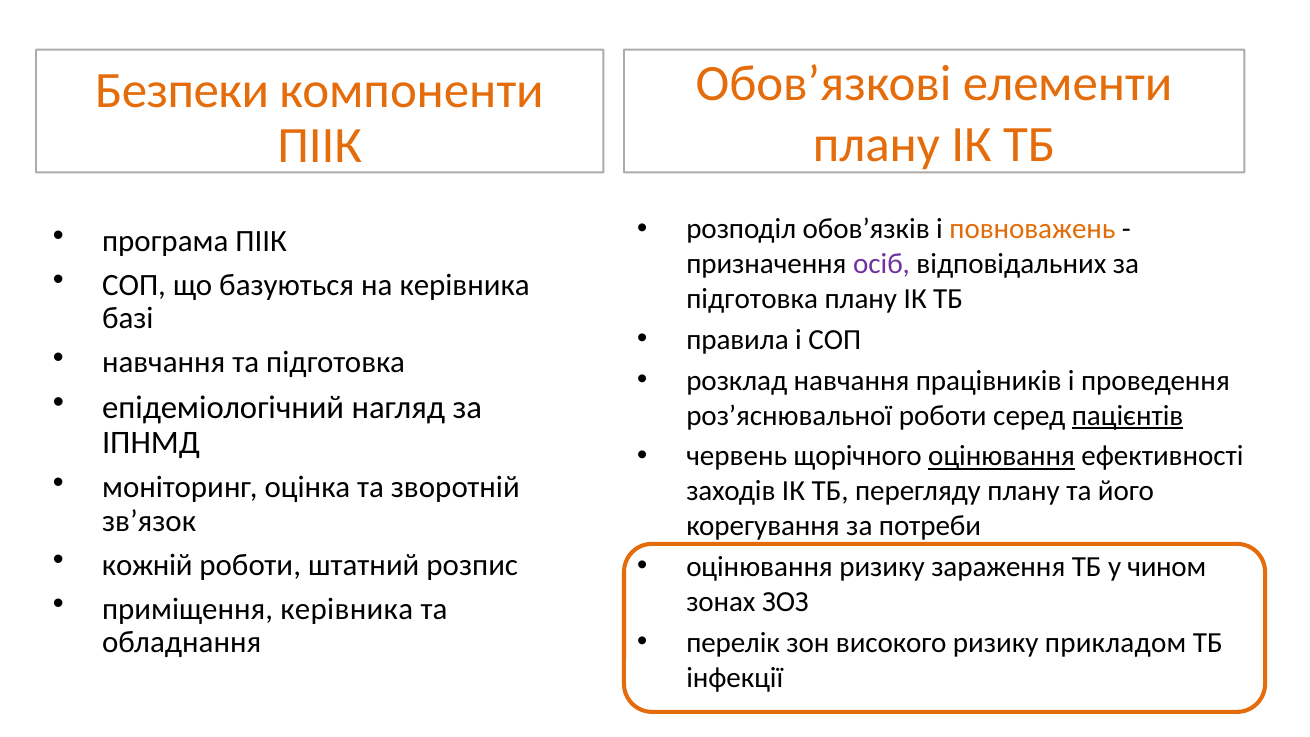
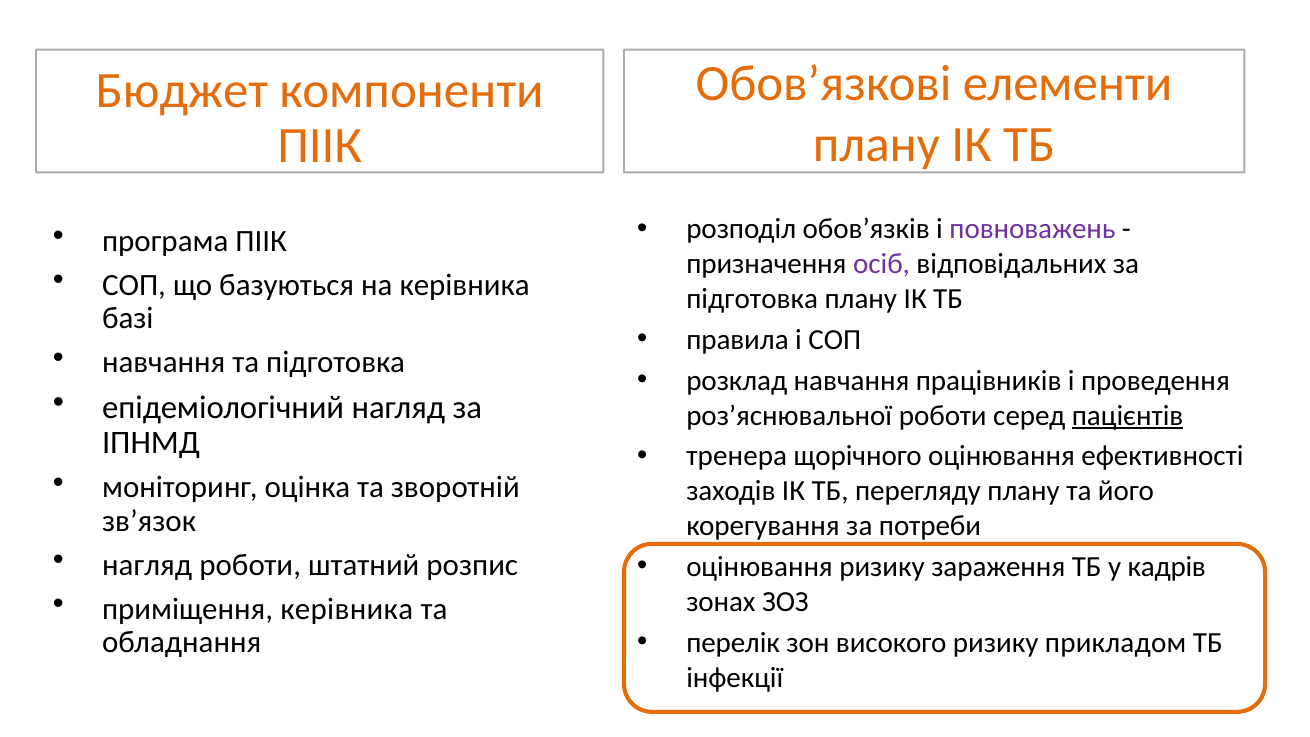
Безпеки: Безпеки -> Бюджет
повноважень colour: orange -> purple
червень: червень -> тренера
оцінювання at (1002, 456) underline: present -> none
кожній at (147, 565): кожній -> нагляд
чином: чином -> кадрів
